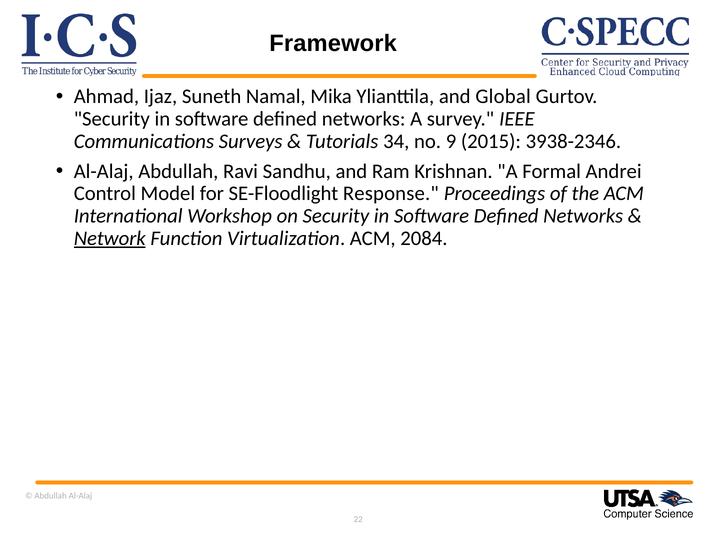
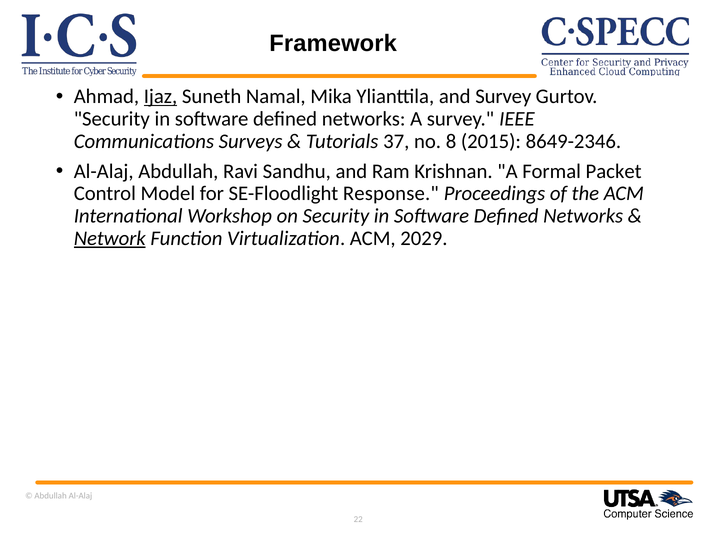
Ijaz underline: none -> present
and Global: Global -> Survey
34: 34 -> 37
9: 9 -> 8
3938-2346: 3938-2346 -> 8649-2346
Andrei: Andrei -> Packet
2084: 2084 -> 2029
